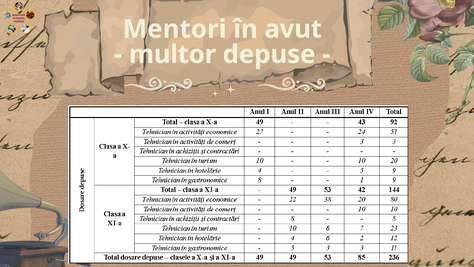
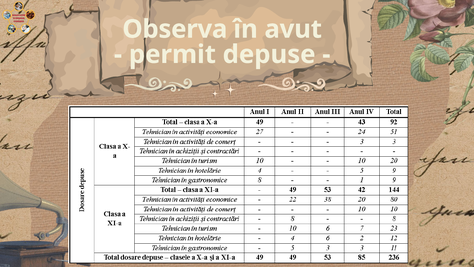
Mentori: Mentori -> Observa
multor: multor -> permit
